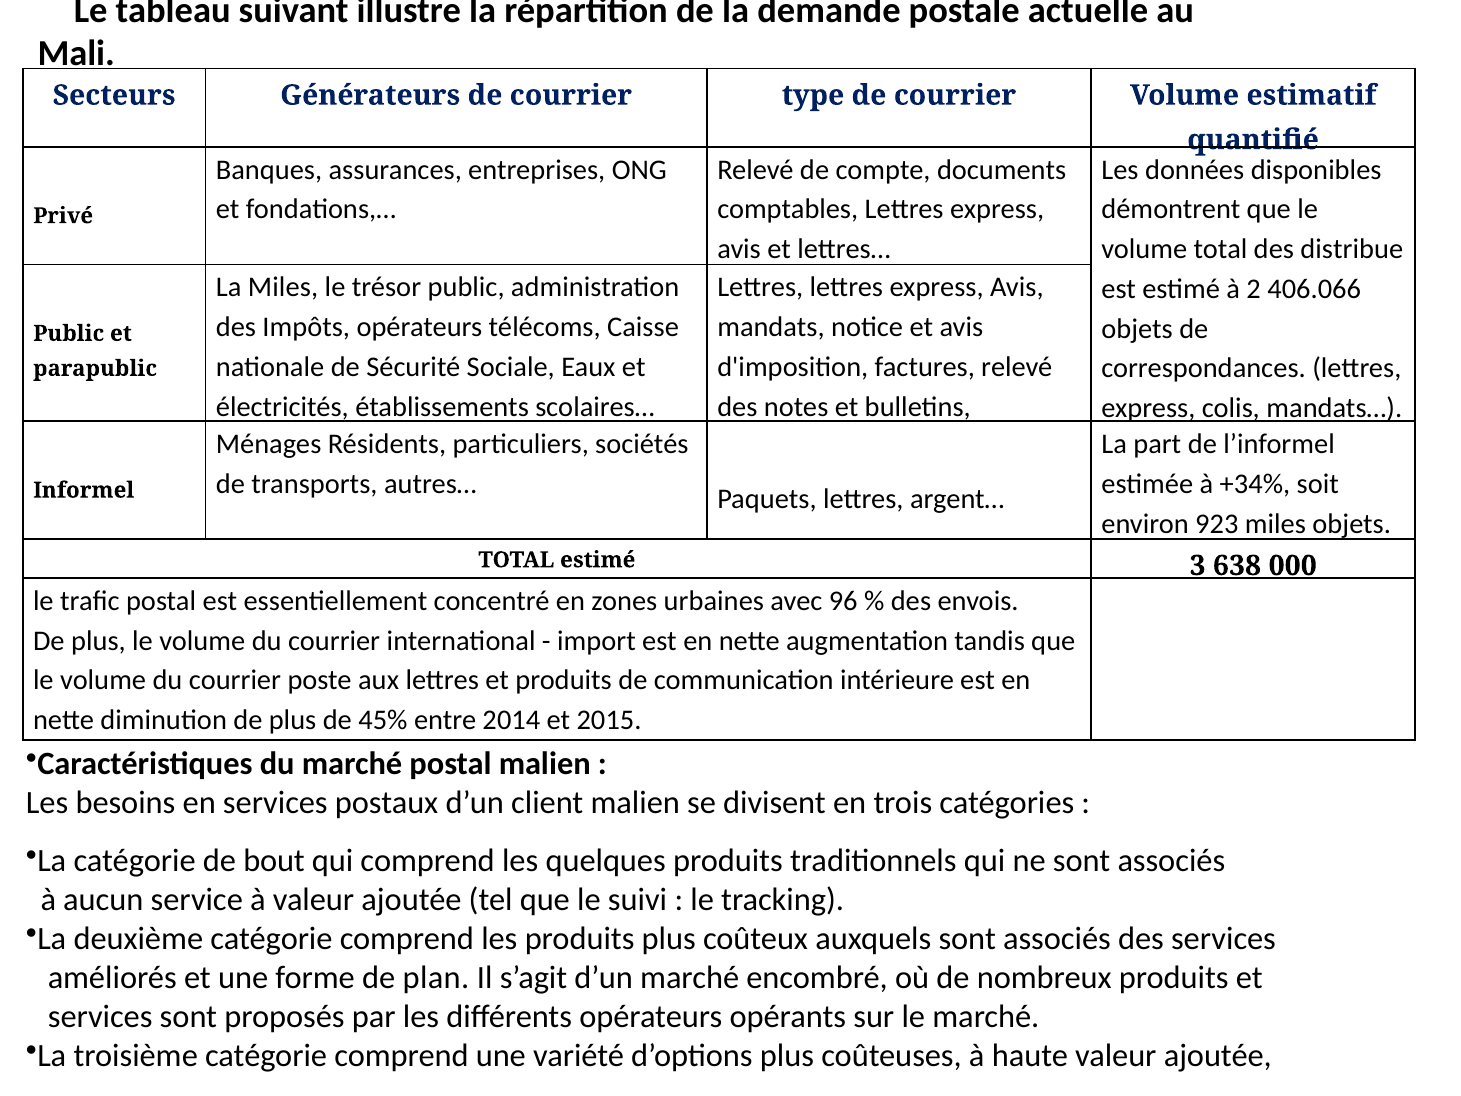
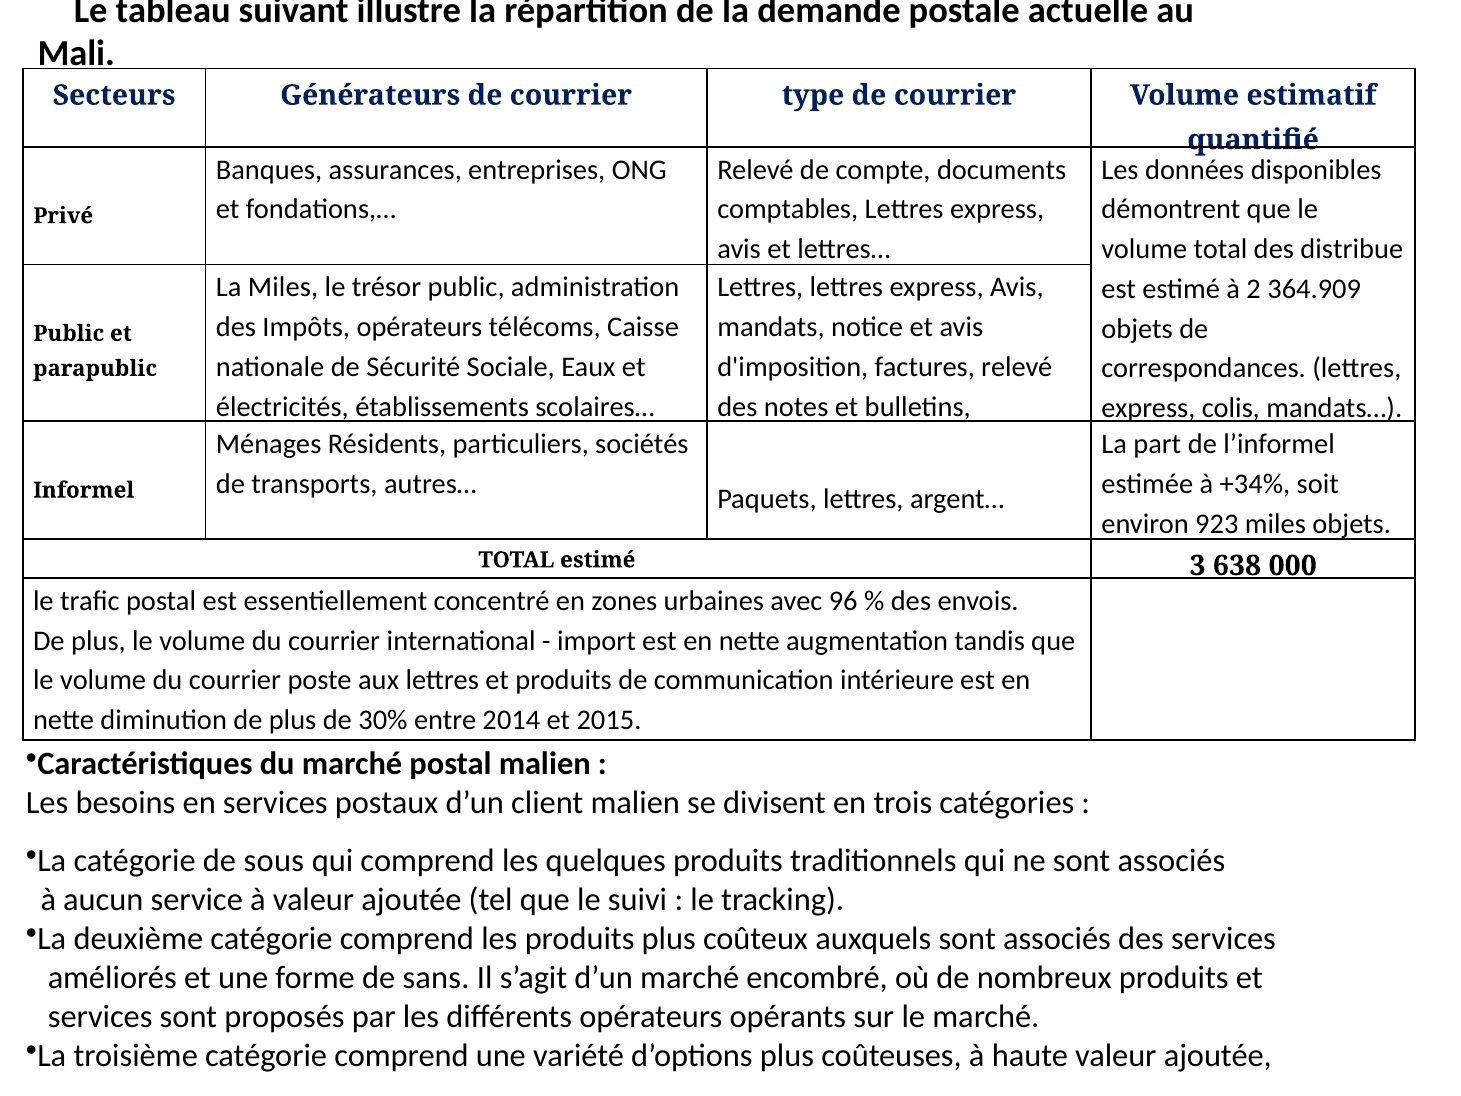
406.066: 406.066 -> 364.909
45%: 45% -> 30%
bout: bout -> sous
plan: plan -> sans
